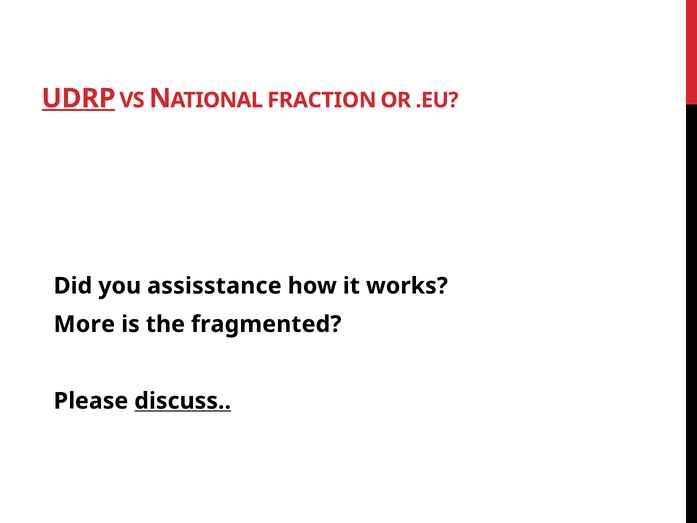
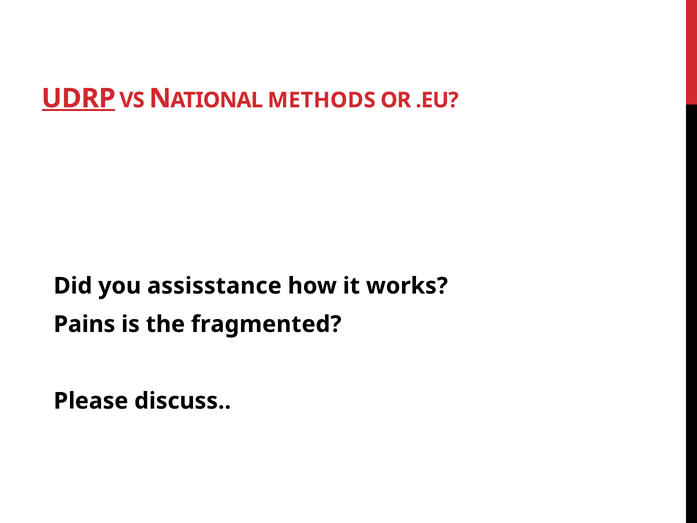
FRACTION: FRACTION -> METHODS
More: More -> Pains
discuss underline: present -> none
